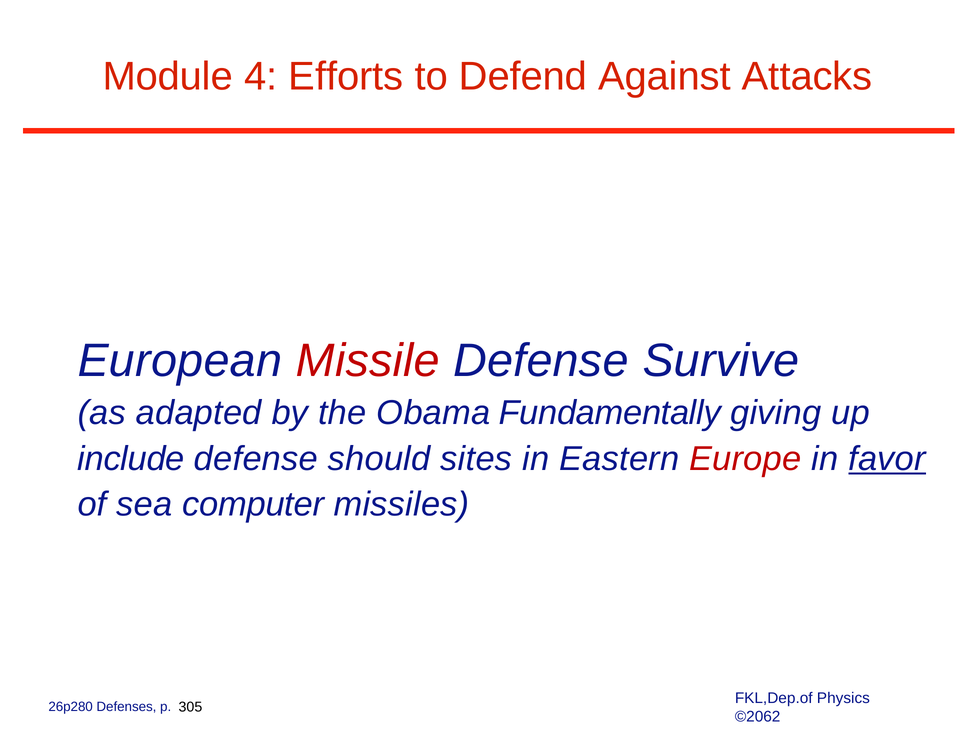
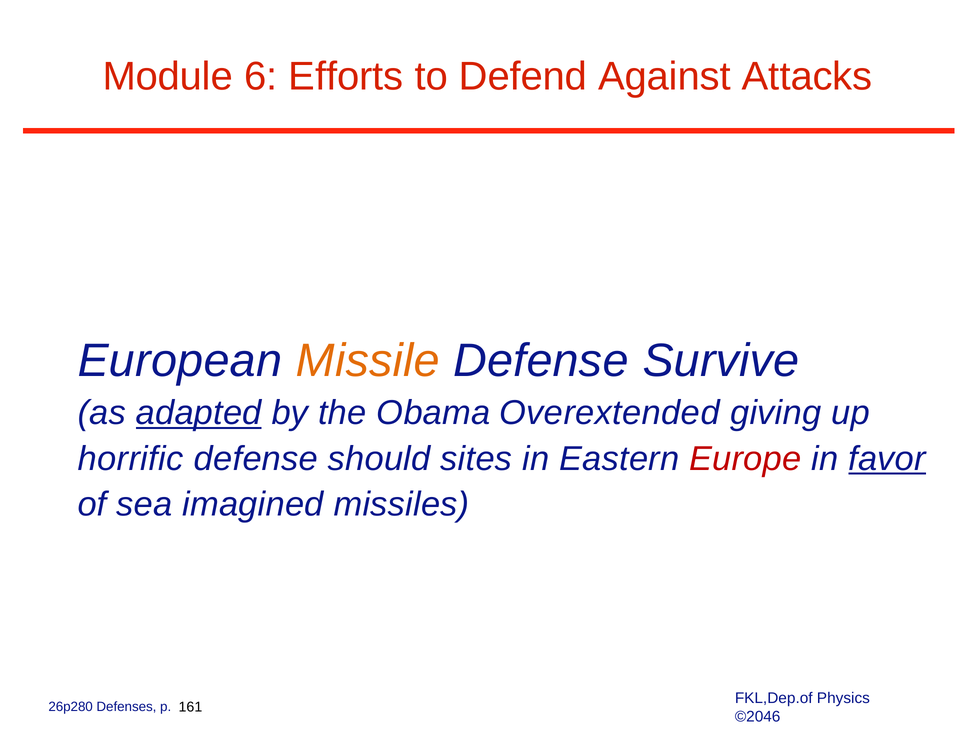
4: 4 -> 6
Missile colour: red -> orange
adapted underline: none -> present
Fundamentally: Fundamentally -> Overextended
include: include -> horrific
computer: computer -> imagined
305: 305 -> 161
©2062: ©2062 -> ©2046
